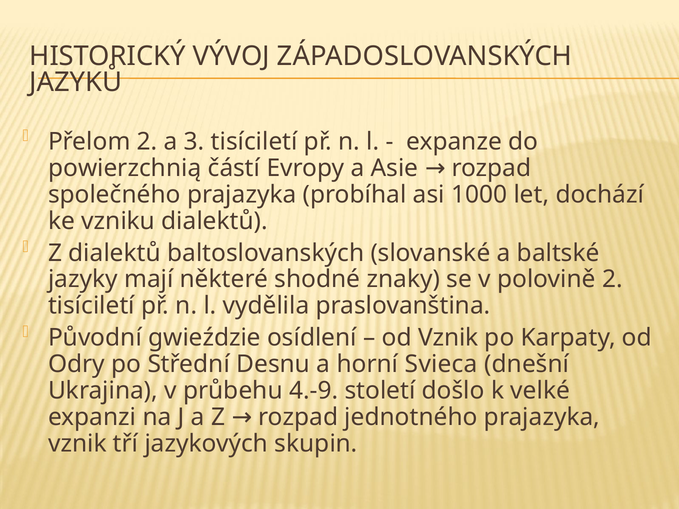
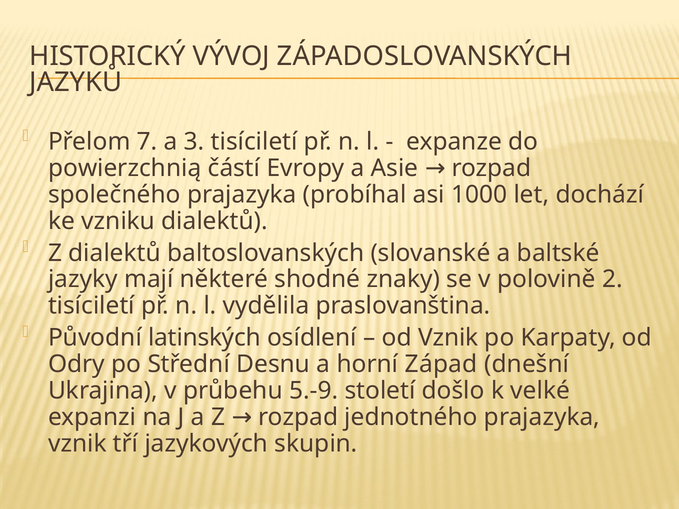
Přelom 2: 2 -> 7
gwieździe: gwieździe -> latinských
Svieca: Svieca -> Západ
4.-9: 4.-9 -> 5.-9
